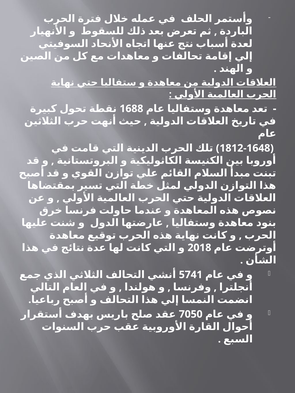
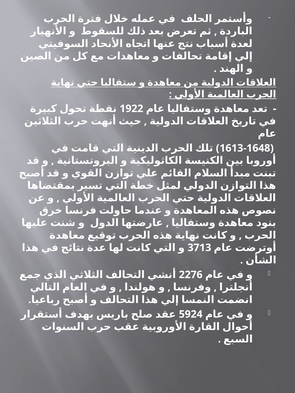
1688: 1688 -> 1922
1812-1648: 1812-1648 -> 1613-1648
2018: 2018 -> 3713
5741: 5741 -> 2276
7050: 7050 -> 5924
